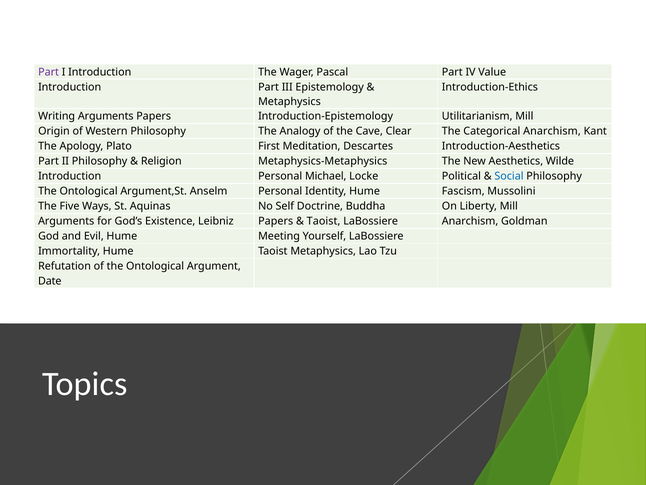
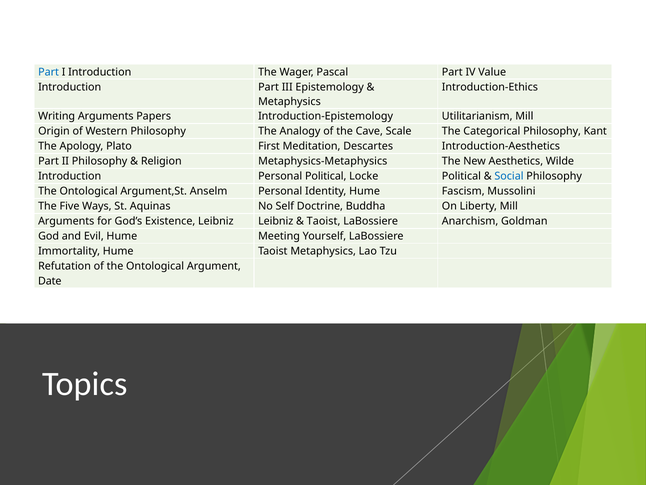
Part at (49, 72) colour: purple -> blue
Clear: Clear -> Scale
Categorical Anarchism: Anarchism -> Philosophy
Personal Michael: Michael -> Political
Leibniz Papers: Papers -> Leibniz
